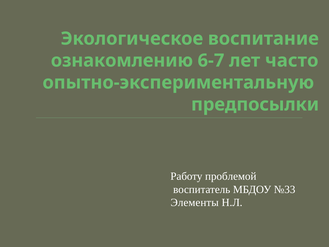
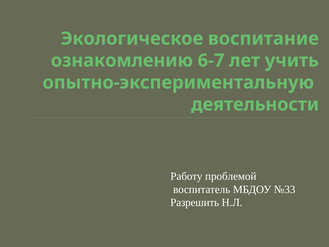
часто: часто -> учить
предпосылки: предпосылки -> деятельности
Элементы: Элементы -> Разрешить
